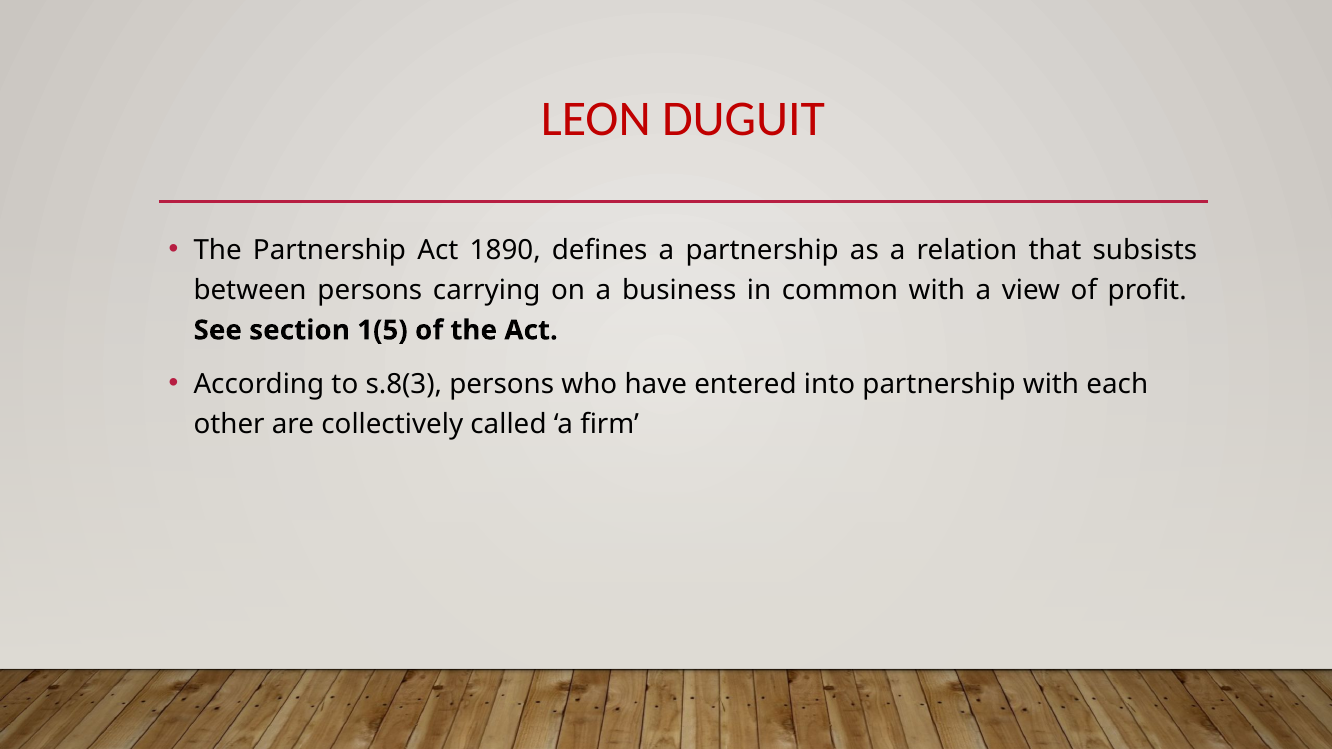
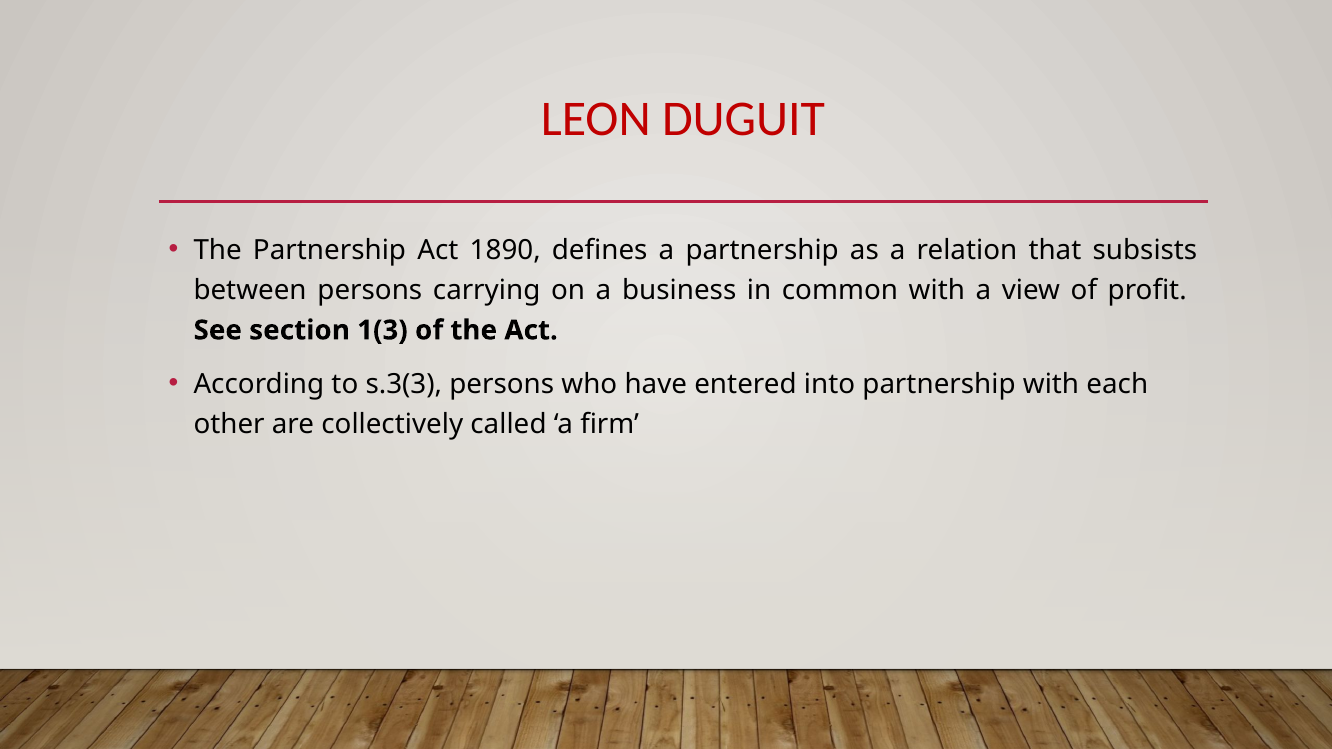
1(5: 1(5 -> 1(3
s.8(3: s.8(3 -> s.3(3
